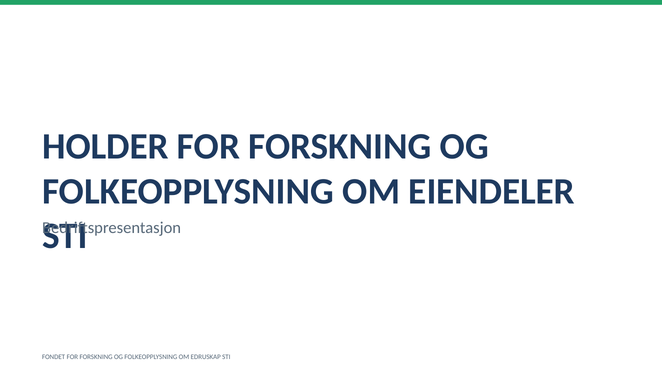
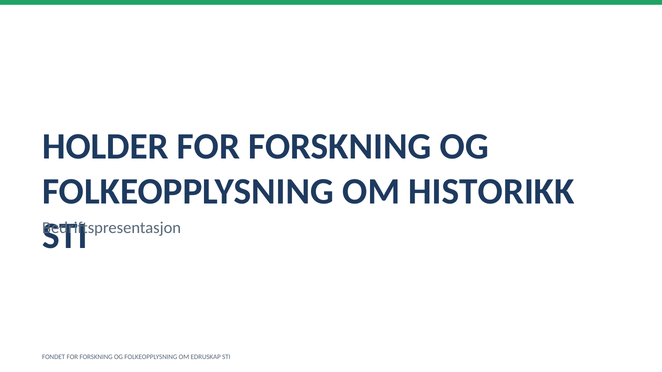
EIENDELER: EIENDELER -> HISTORIKK
